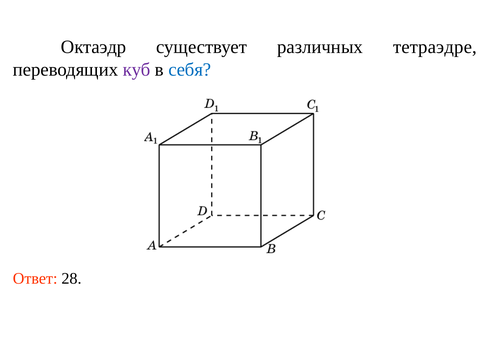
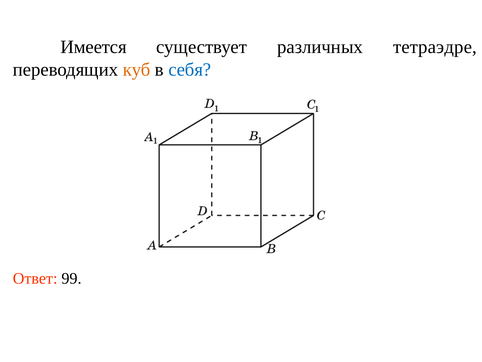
Октаэдр: Октаэдр -> Имеется
куб colour: purple -> orange
28: 28 -> 99
